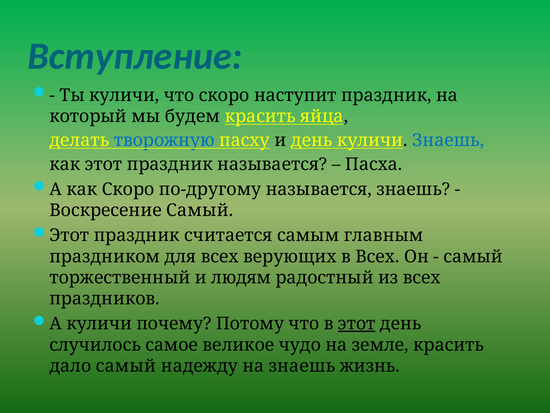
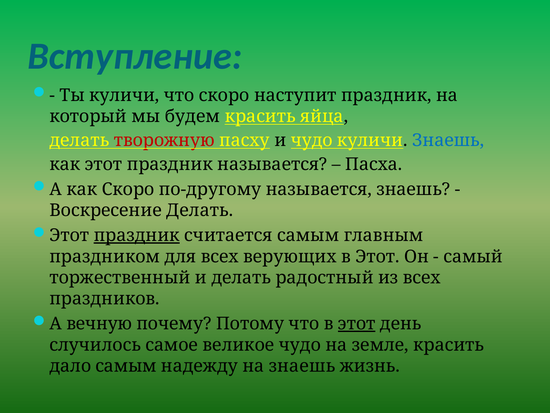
творожную colour: blue -> red
и день: день -> чудо
Воскресение Самый: Самый -> Делать
праздник at (137, 235) underline: none -> present
верующих в Всех: Всех -> Этот
и людям: людям -> делать
А куличи: куличи -> вечную
дало самый: самый -> самым
